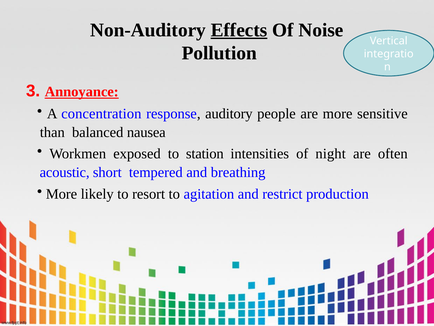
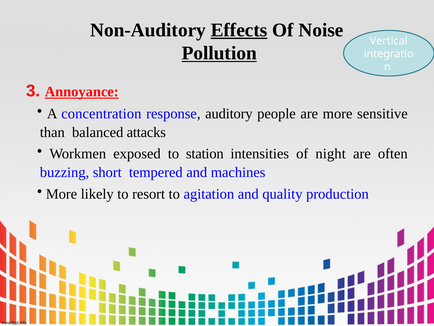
Pollution underline: none -> present
nausea: nausea -> attacks
acoustic: acoustic -> buzzing
breathing: breathing -> machines
restrict: restrict -> quality
